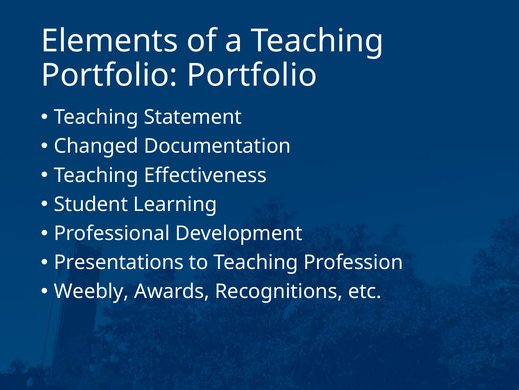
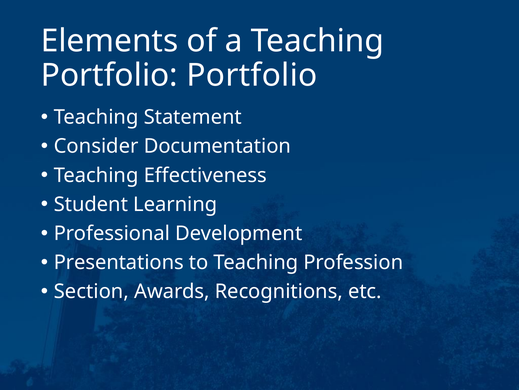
Changed: Changed -> Consider
Weebly: Weebly -> Section
